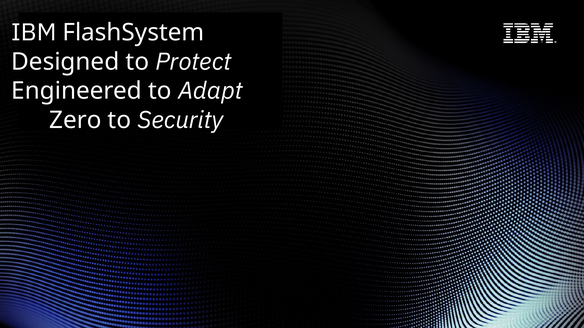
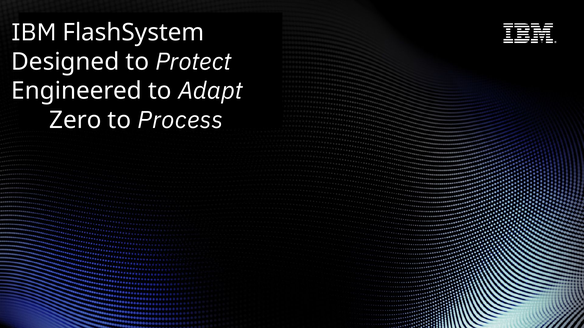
Security: Security -> Process
